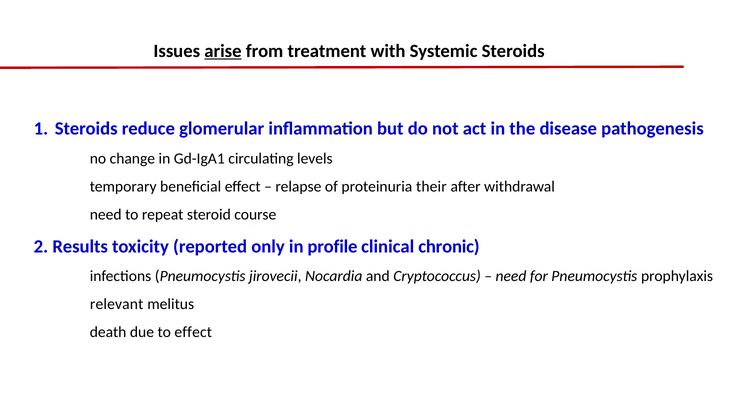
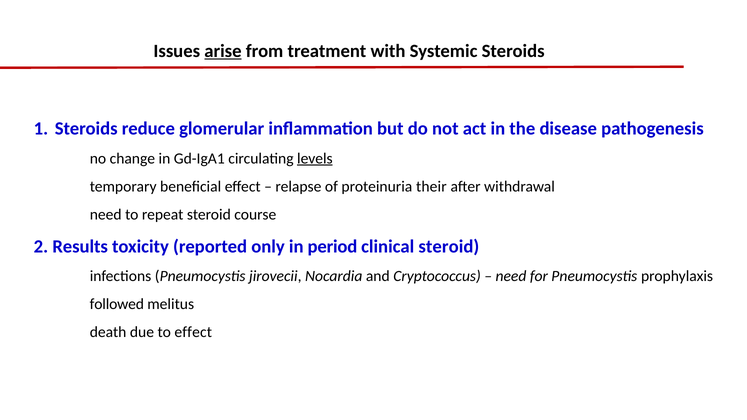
levels underline: none -> present
profile: profile -> period
clinical chronic: chronic -> steroid
relevant: relevant -> followed
